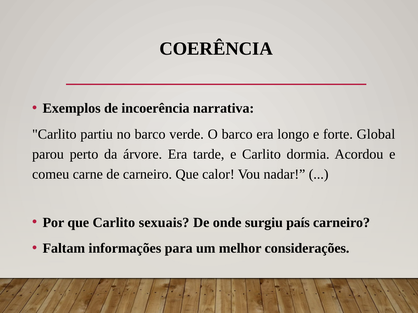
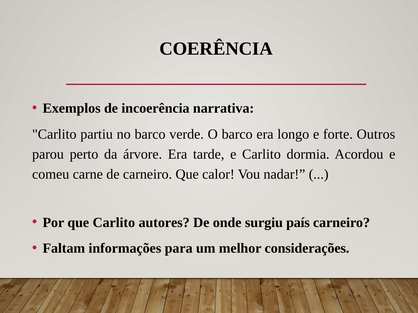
Global: Global -> Outros
sexuais: sexuais -> autores
